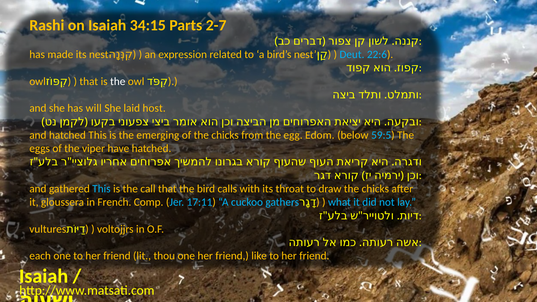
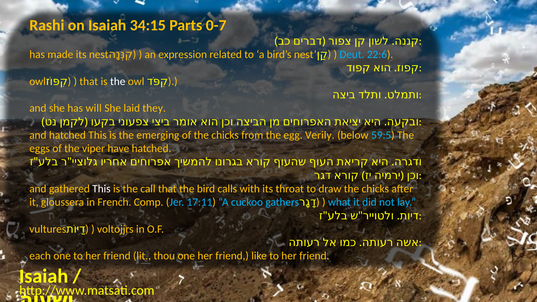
2-7: 2-7 -> 0-7
host: host -> they
Edom: Edom -> Verily
This at (101, 189) colour: light blue -> white
